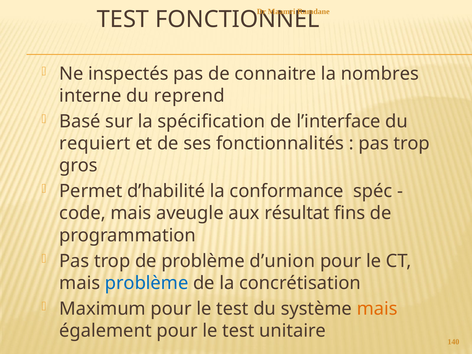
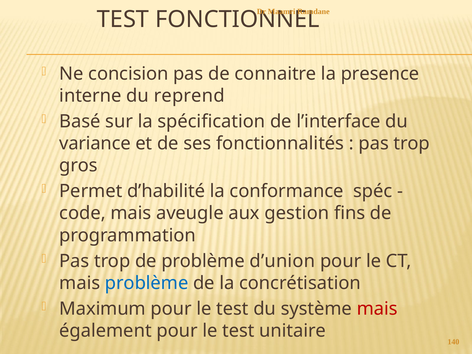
inspectés: inspectés -> concision
nombres: nombres -> presence
requiert: requiert -> variance
résultat: résultat -> gestion
mais at (377, 309) colour: orange -> red
